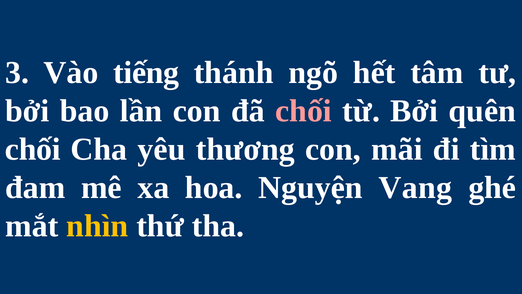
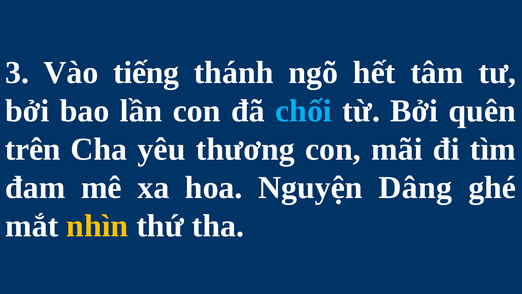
chối at (303, 111) colour: pink -> light blue
chối at (33, 149): chối -> trên
Vang: Vang -> Dâng
